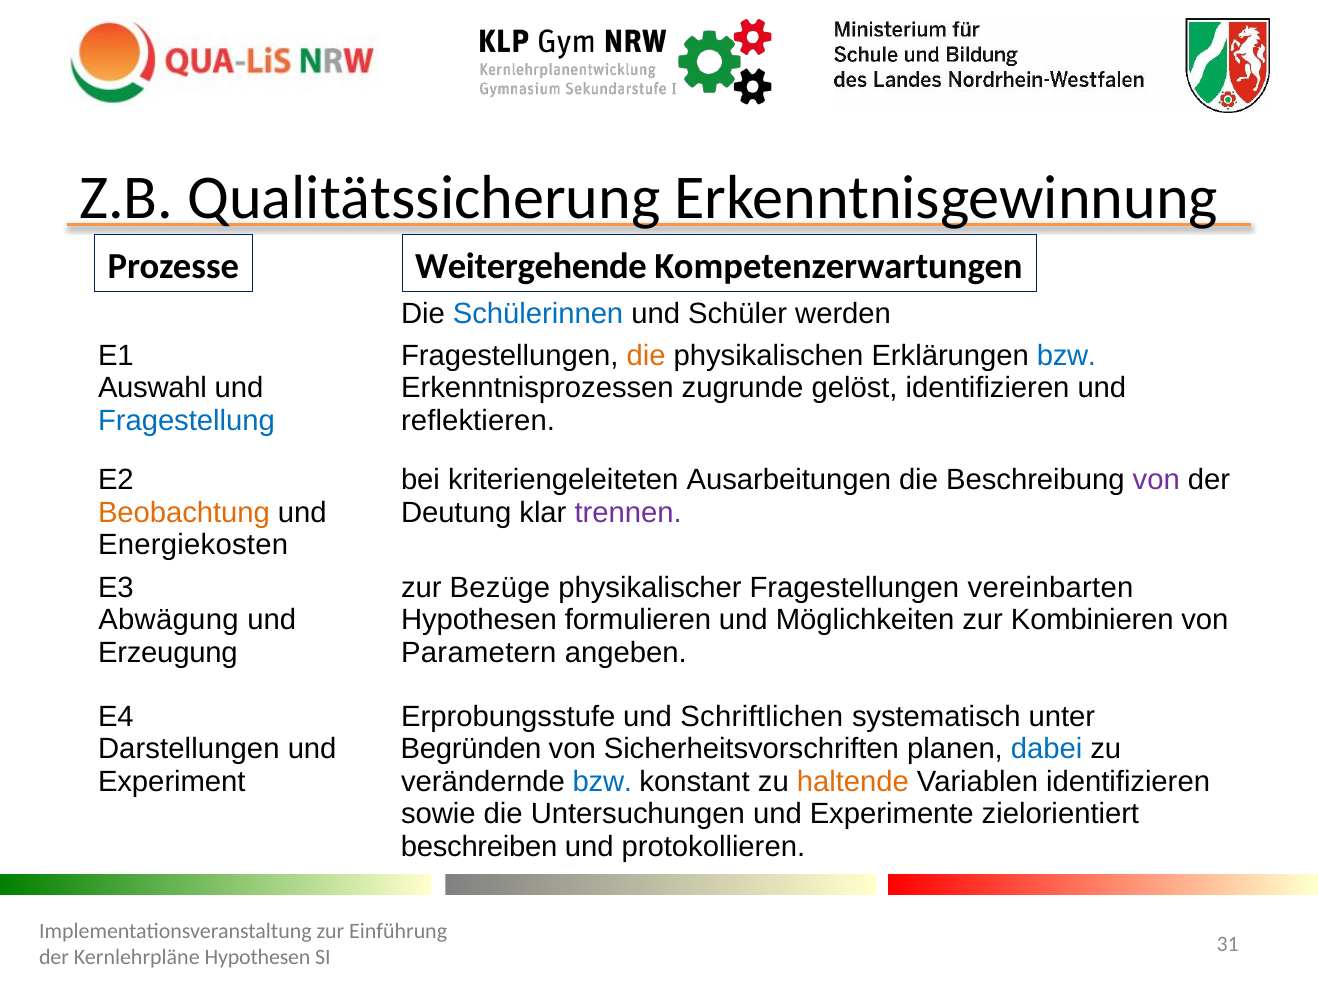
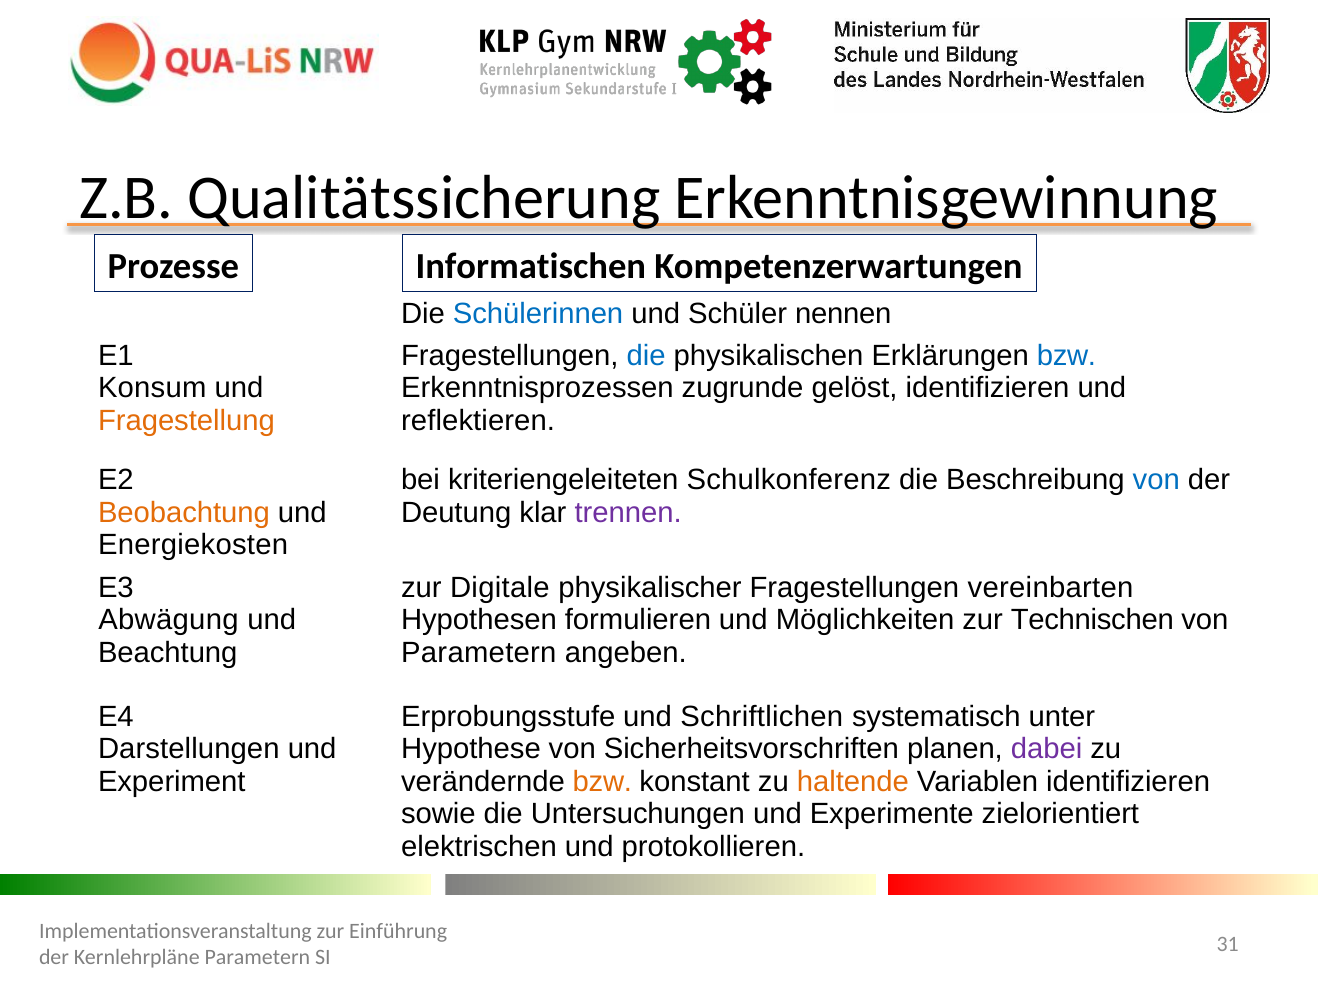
Weitergehende: Weitergehende -> Informatischen
werden: werden -> nennen
die at (646, 355) colour: orange -> blue
Auswahl: Auswahl -> Konsum
Fragestellung colour: blue -> orange
Ausarbeitungen: Ausarbeitungen -> Schulkonferenz
von at (1156, 480) colour: purple -> blue
Bezüge: Bezüge -> Digitale
Kombinieren: Kombinieren -> Technischen
Erzeugung: Erzeugung -> Beachtung
Begründen: Begründen -> Hypothese
dabei colour: blue -> purple
bzw at (602, 781) colour: blue -> orange
beschreiben: beschreiben -> elektrischen
Kernlehrpläne Hypothesen: Hypothesen -> Parametern
